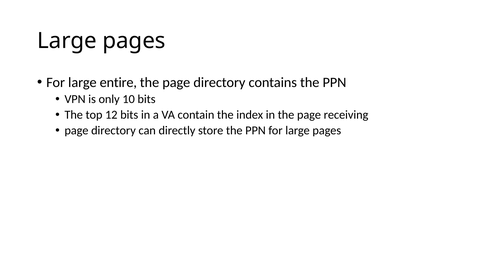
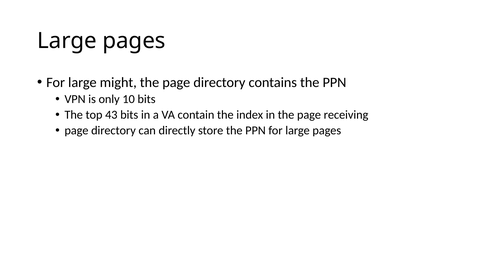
entire: entire -> might
12: 12 -> 43
